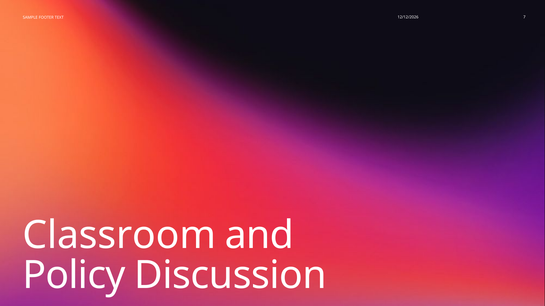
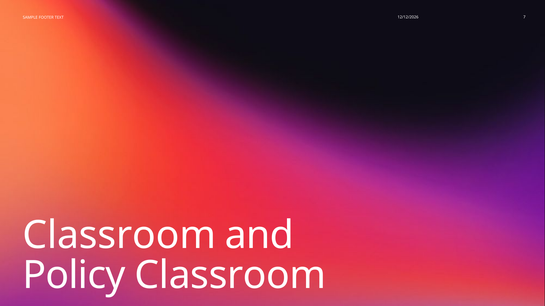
Policy Discussion: Discussion -> Classroom
